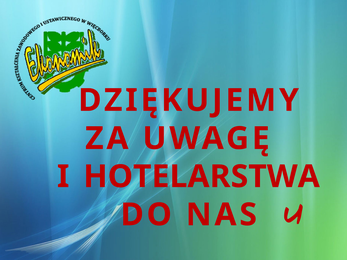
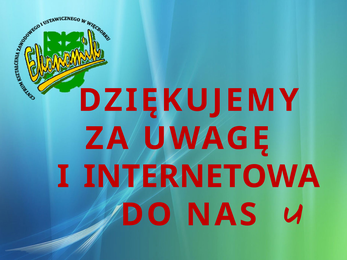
HOTELARSTWA: HOTELARSTWA -> INTERNETOWA
